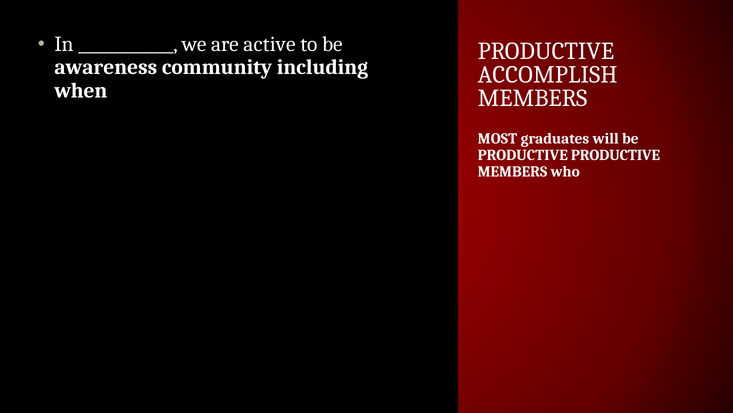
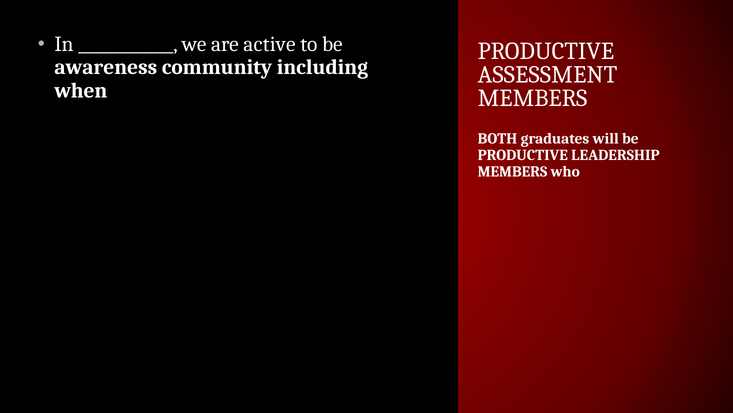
ACCOMPLISH: ACCOMPLISH -> ASSESSMENT
MOST: MOST -> BOTH
PRODUCTIVE PRODUCTIVE: PRODUCTIVE -> LEADERSHIP
